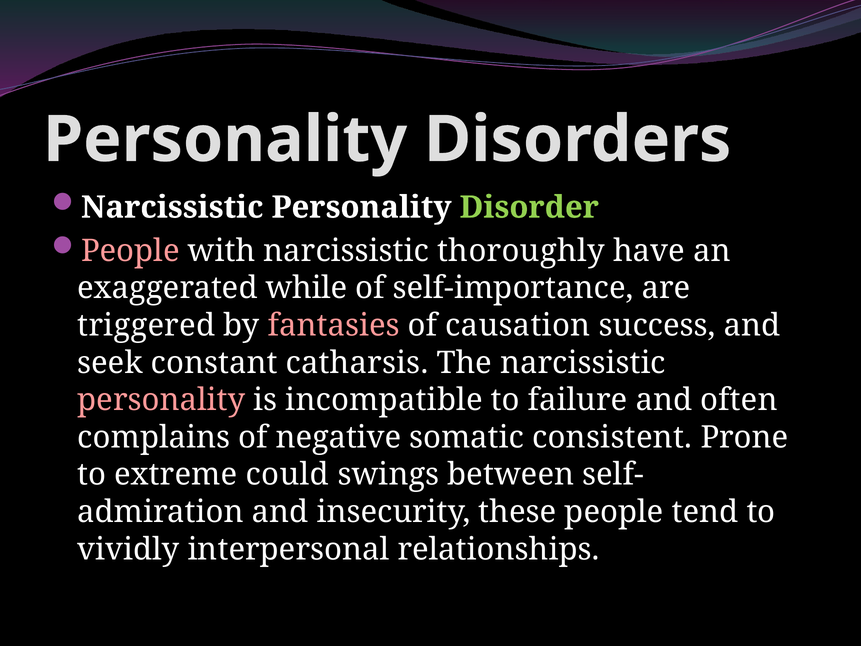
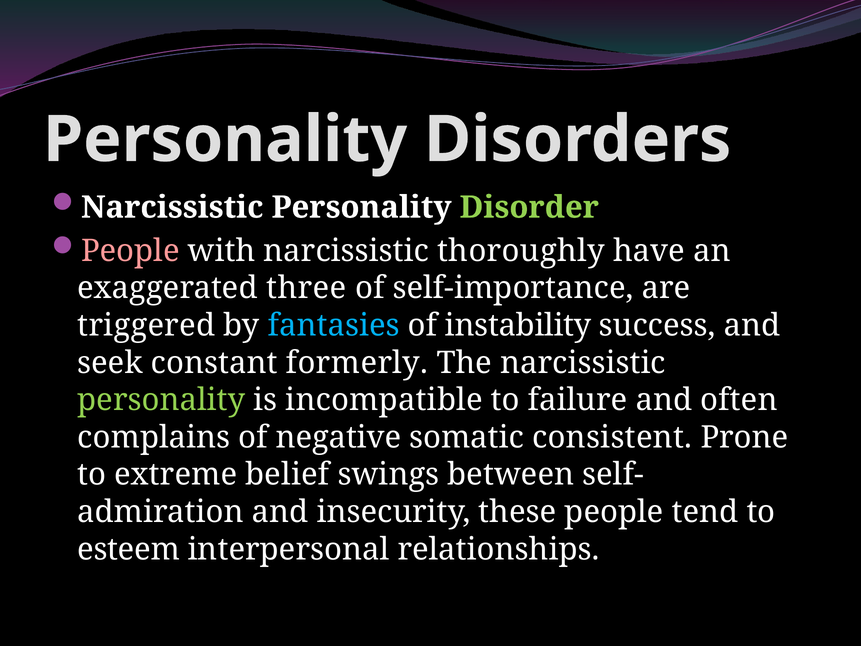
while: while -> three
fantasies colour: pink -> light blue
causation: causation -> instability
catharsis: catharsis -> formerly
personality at (161, 400) colour: pink -> light green
could: could -> belief
vividly: vividly -> esteem
